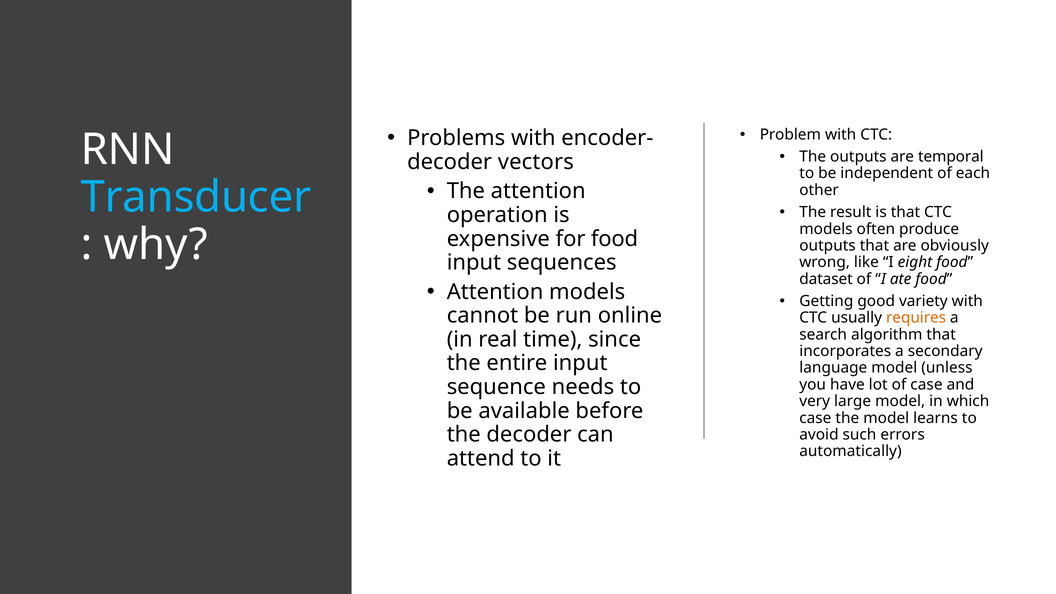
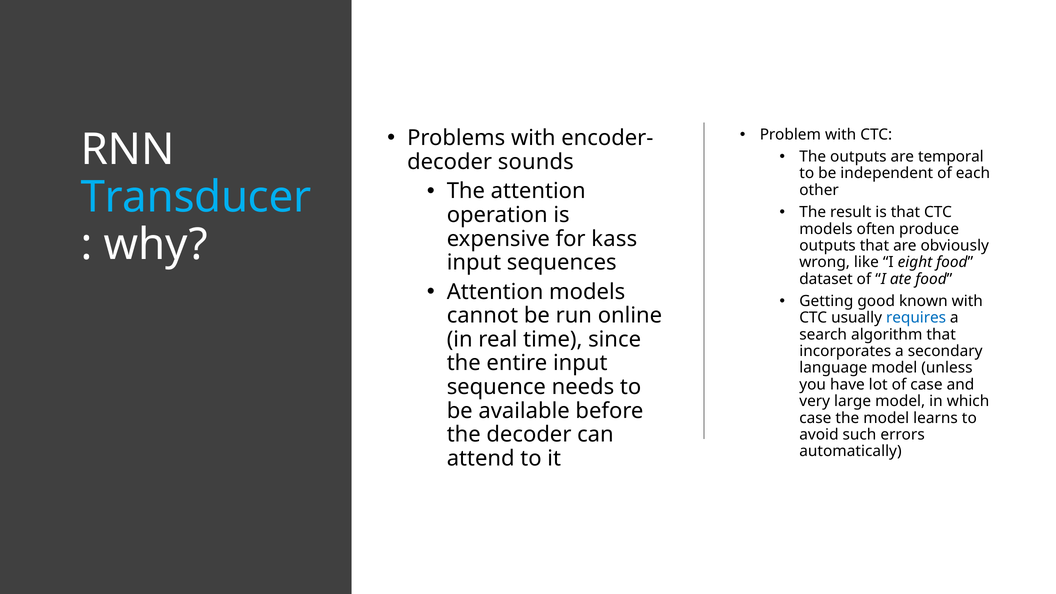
vectors: vectors -> sounds
for food: food -> kass
variety: variety -> known
requires colour: orange -> blue
